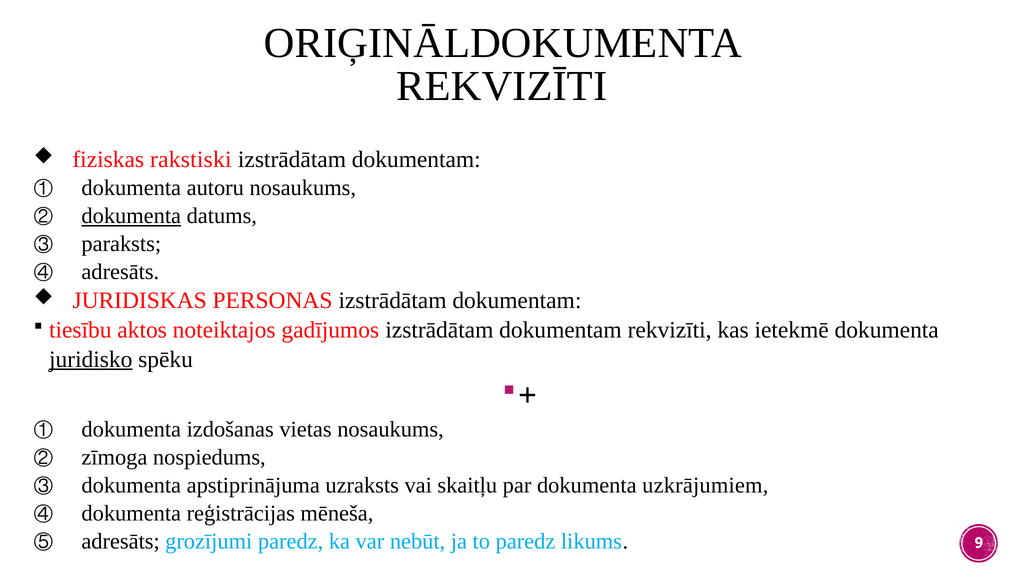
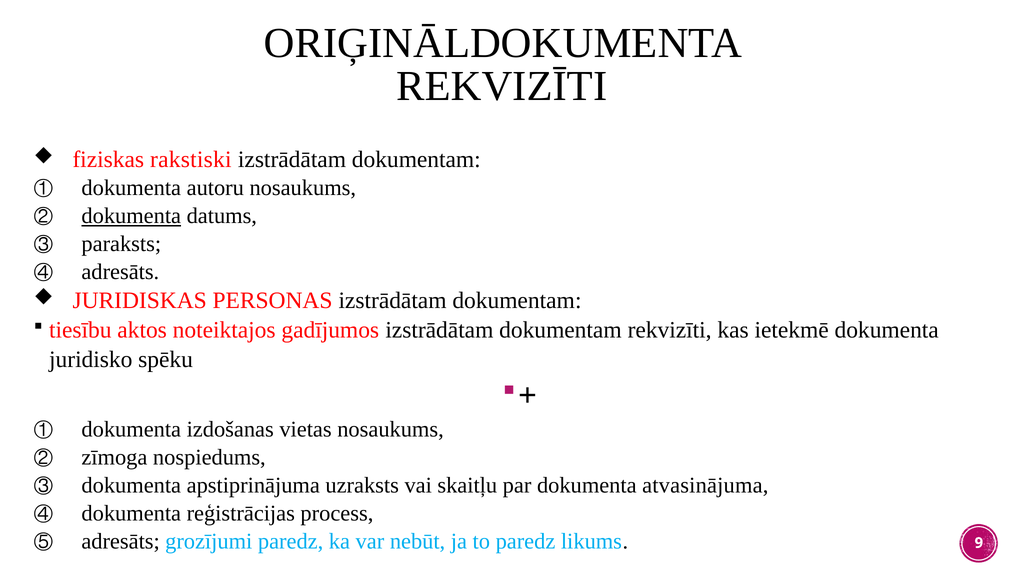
juridisko underline: present -> none
uzkrājumiem: uzkrājumiem -> atvasinājuma
mēneša: mēneša -> process
